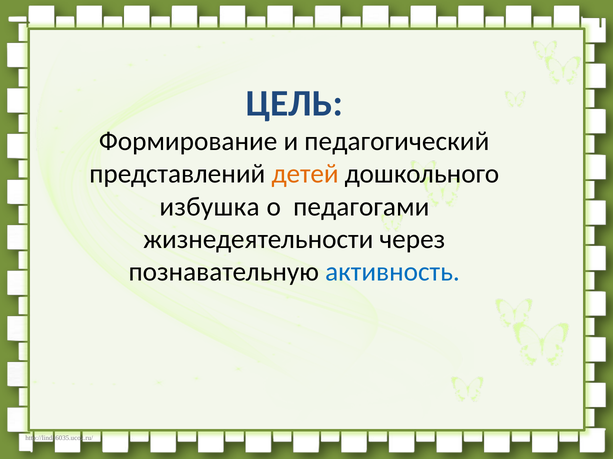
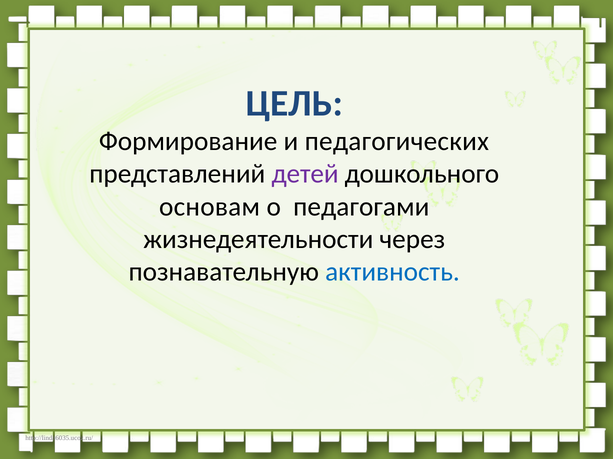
педагогический: педагогический -> педагогических
детей colour: orange -> purple
избушка: избушка -> основам
